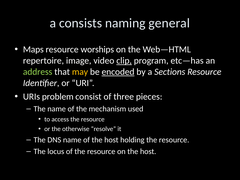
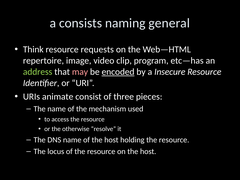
Maps: Maps -> Think
worships: worships -> requests
clip underline: present -> none
may colour: yellow -> pink
Sections: Sections -> Insecure
problem: problem -> animate
